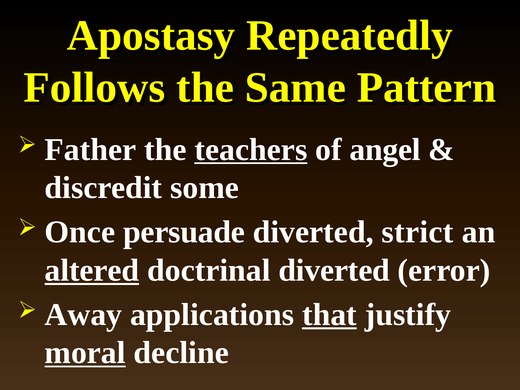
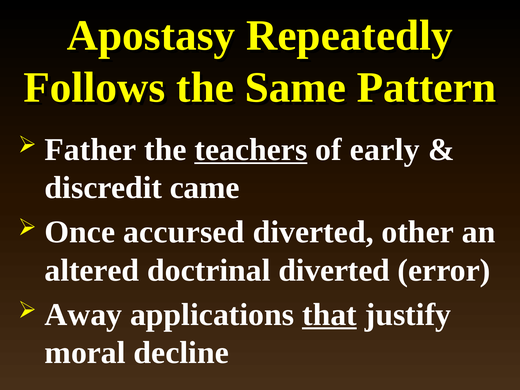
angel: angel -> early
some: some -> came
persuade: persuade -> accursed
strict: strict -> other
altered underline: present -> none
moral underline: present -> none
